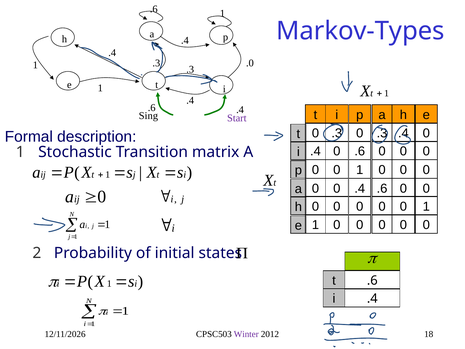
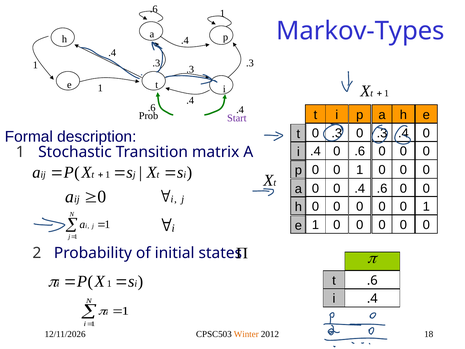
.0 at (250, 63): .0 -> .3
Sing: Sing -> Prob
Winter colour: purple -> orange
